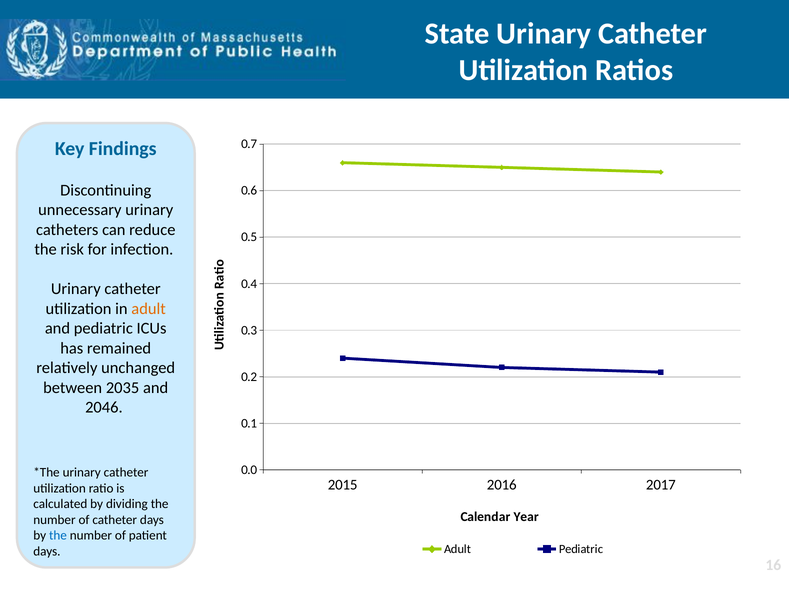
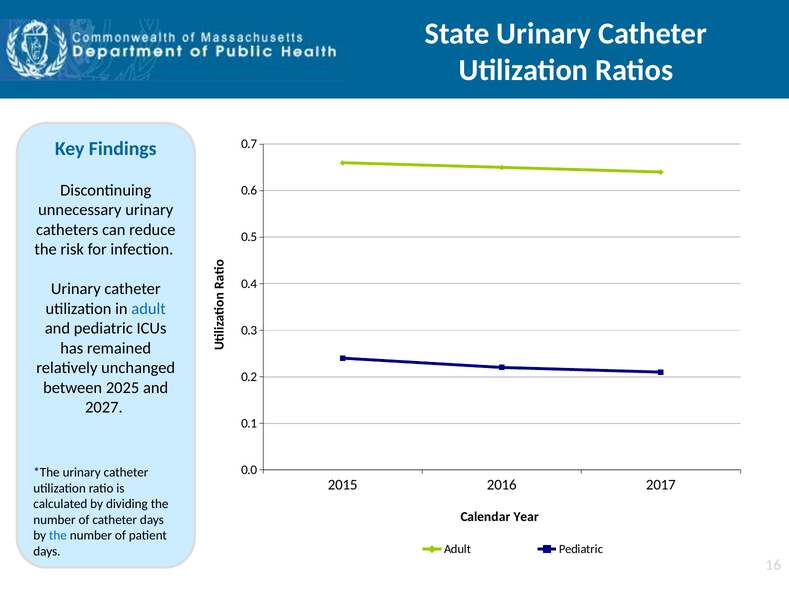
adult at (149, 309) colour: orange -> blue
2035: 2035 -> 2025
2046: 2046 -> 2027
